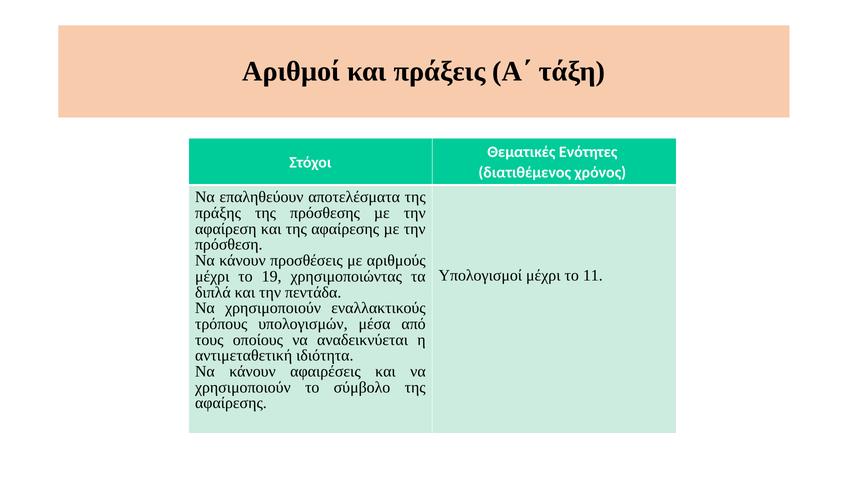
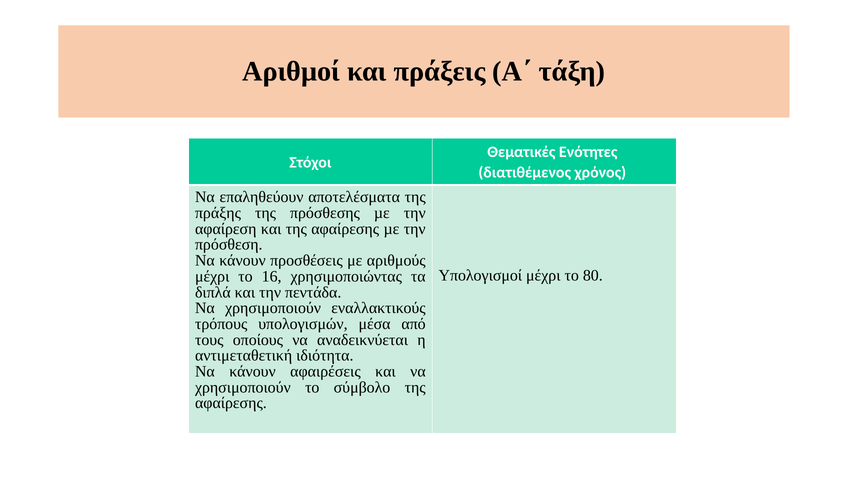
11: 11 -> 80
19: 19 -> 16
